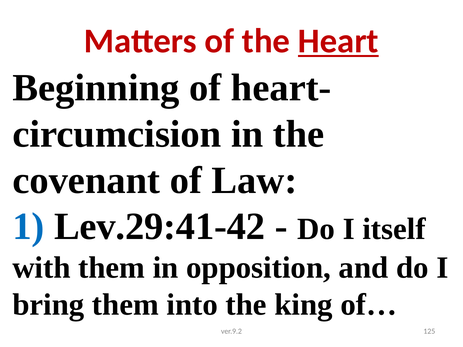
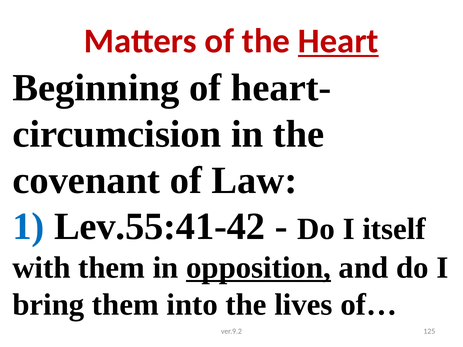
Lev.29:41-42: Lev.29:41-42 -> Lev.55:41-42
opposition underline: none -> present
king: king -> lives
